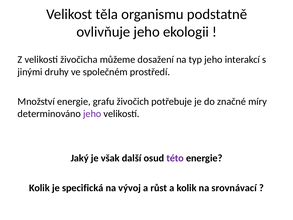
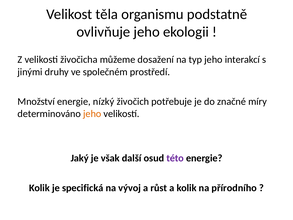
grafu: grafu -> nízký
jeho at (92, 114) colour: purple -> orange
srovnávací: srovnávací -> přírodního
